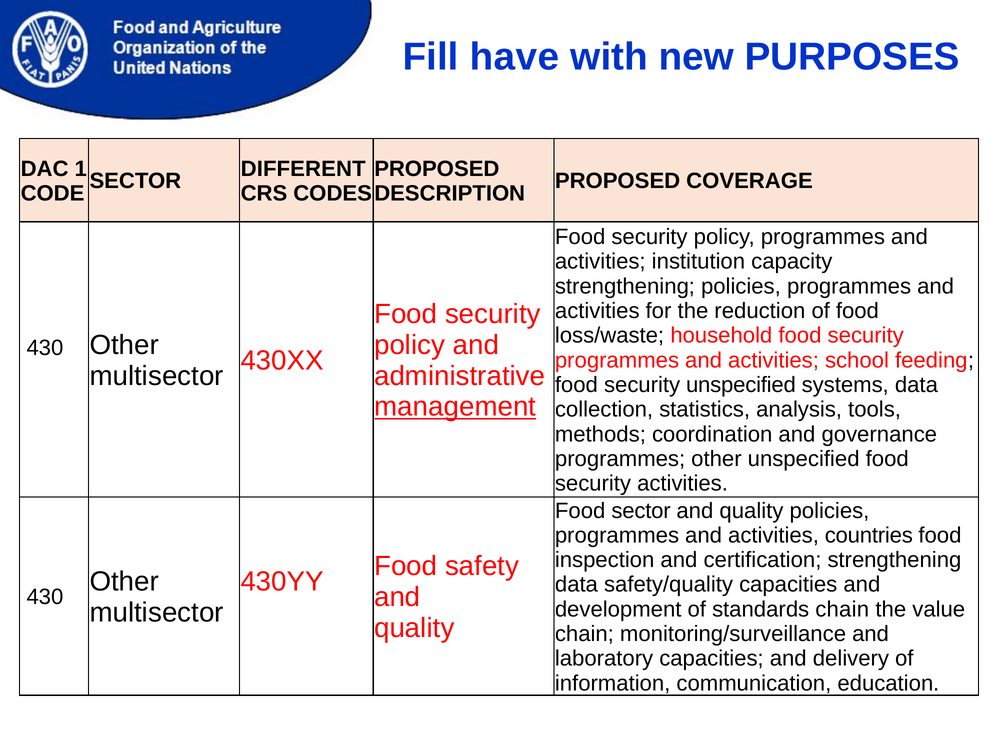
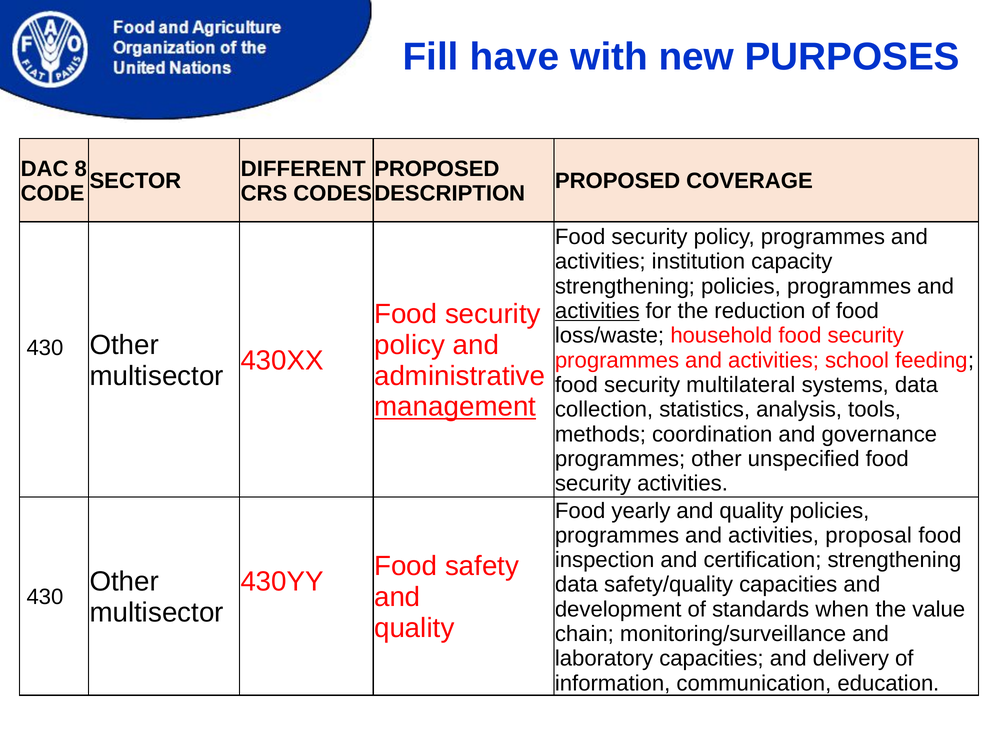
1: 1 -> 8
activities at (597, 311) underline: none -> present
security unspecified: unspecified -> multilateral
Food sector: sector -> yearly
countries: countries -> proposal
standards chain: chain -> when
